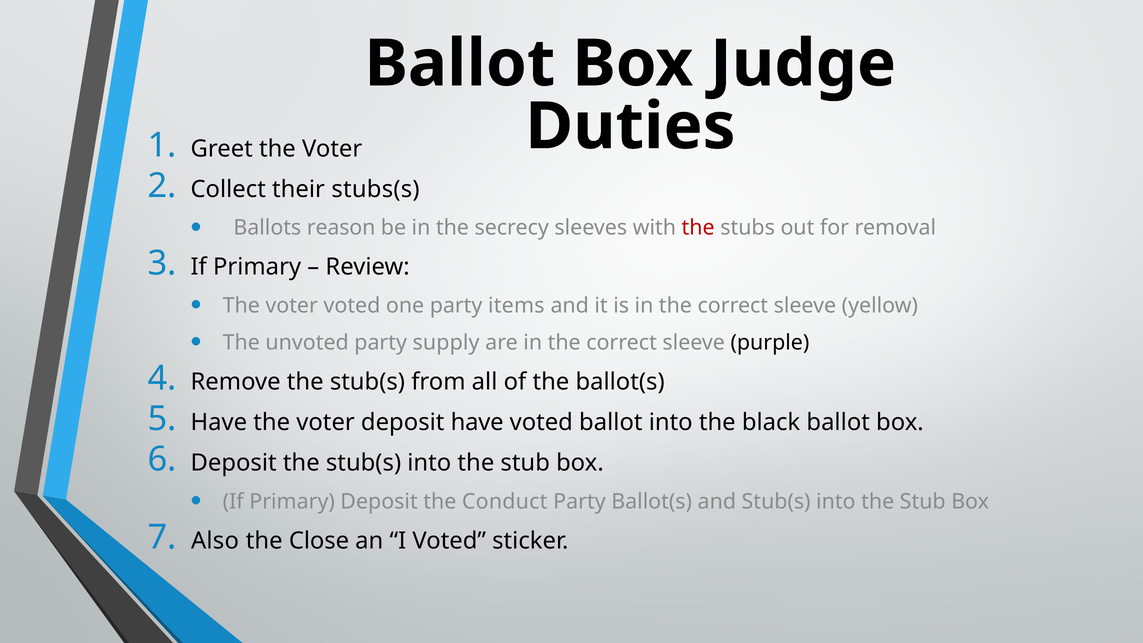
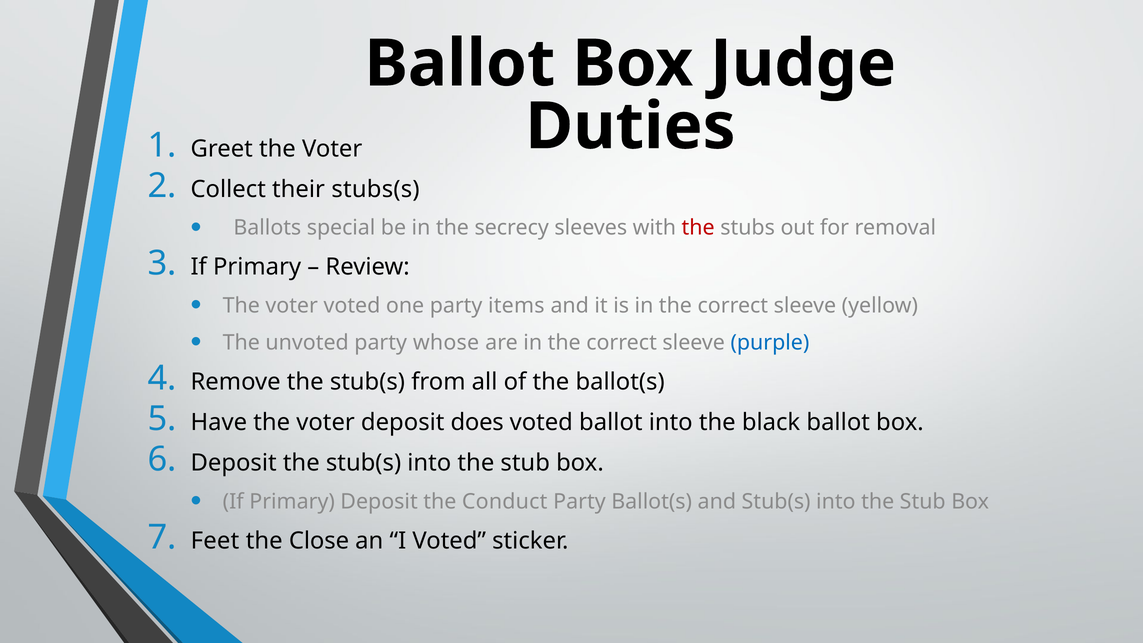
reason: reason -> special
supply: supply -> whose
purple colour: black -> blue
deposit have: have -> does
Also: Also -> Feet
